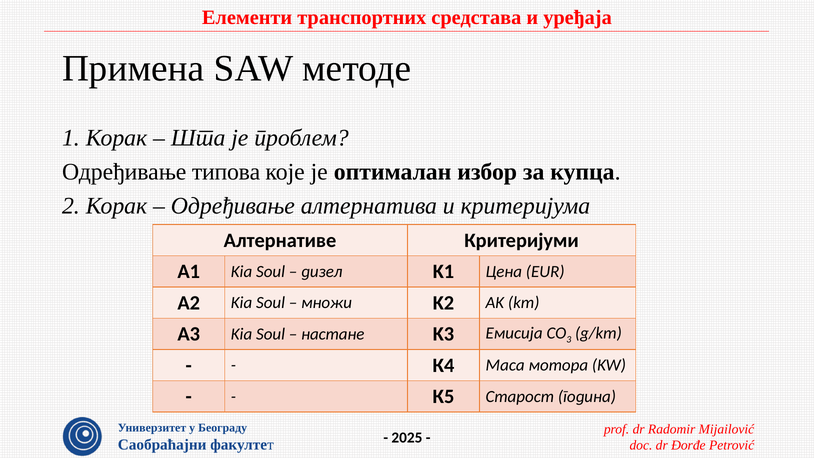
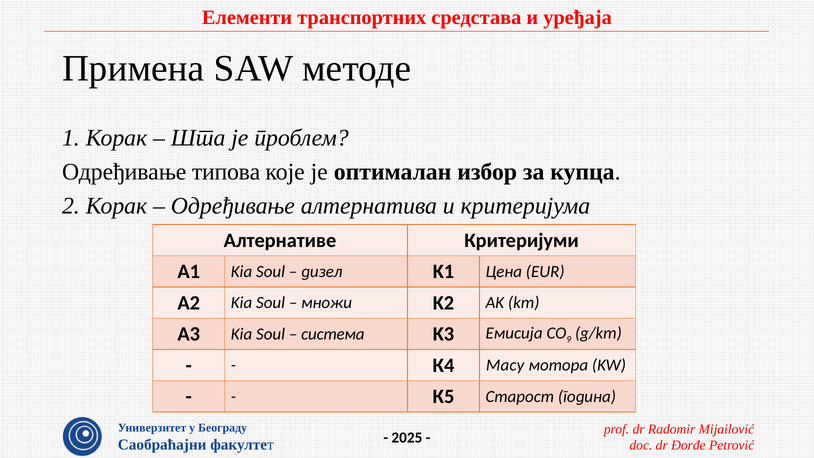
настане: настане -> система
3: 3 -> 9
Маса: Маса -> Масу
